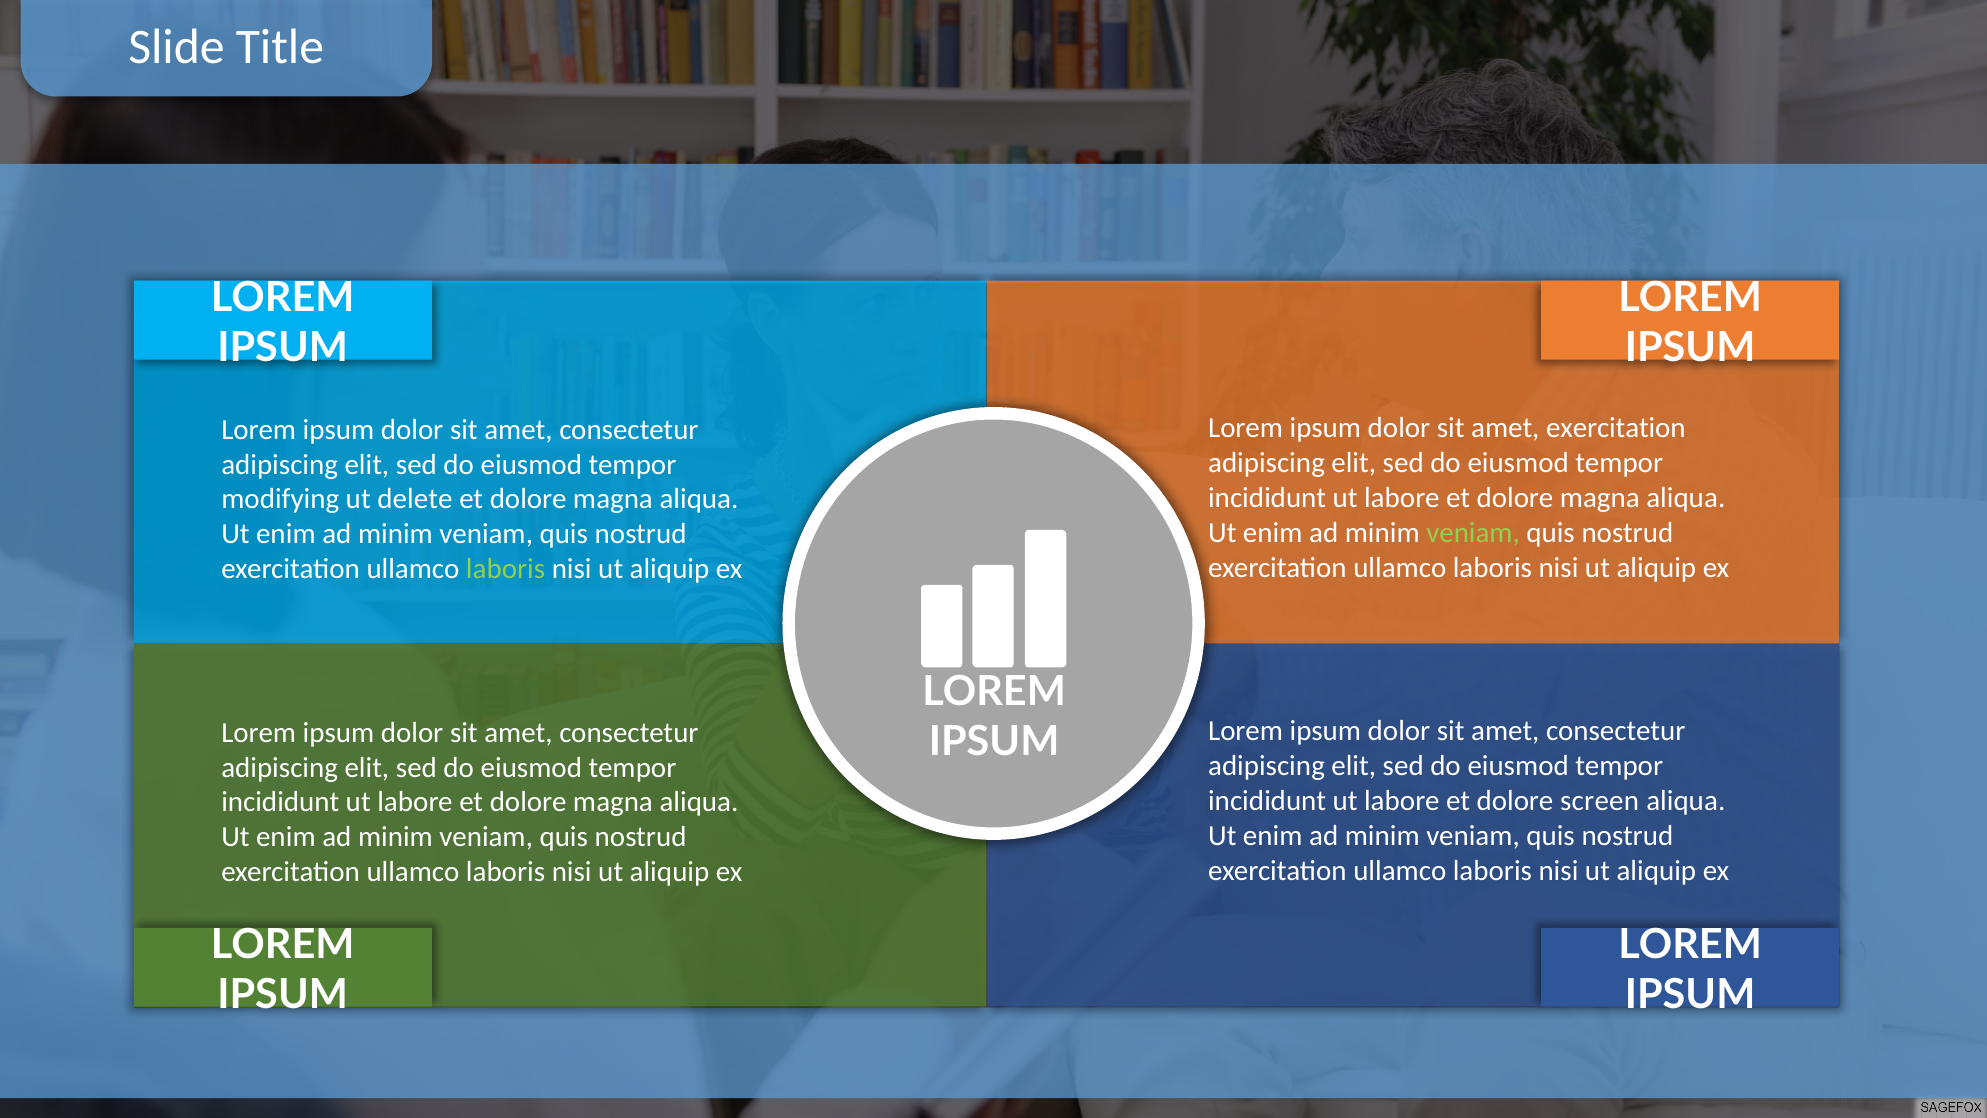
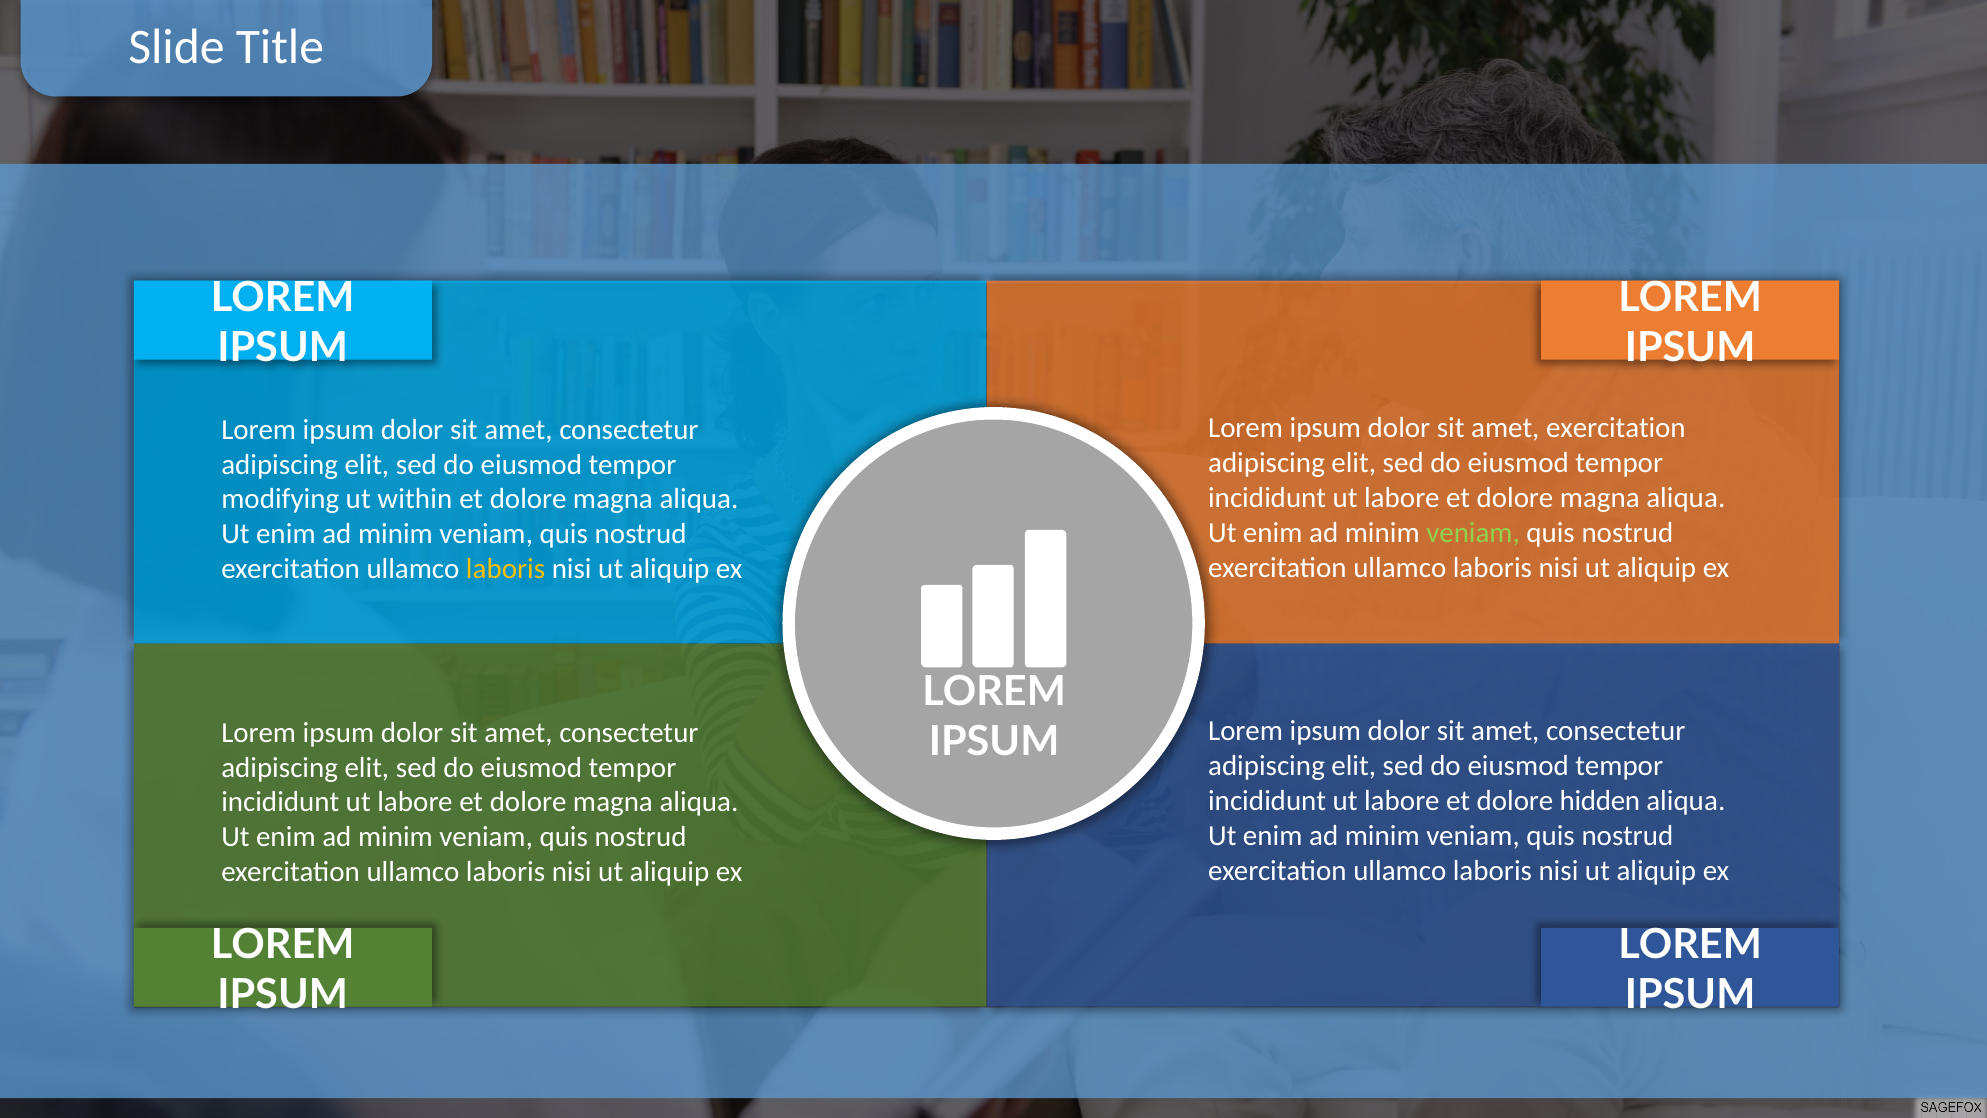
delete: delete -> within
laboris at (506, 569) colour: light green -> yellow
screen: screen -> hidden
